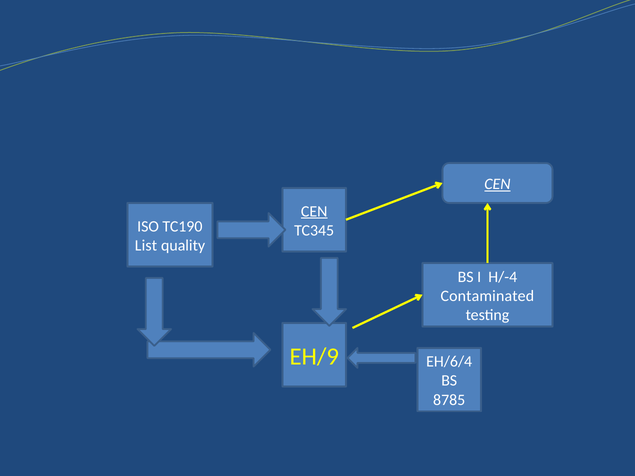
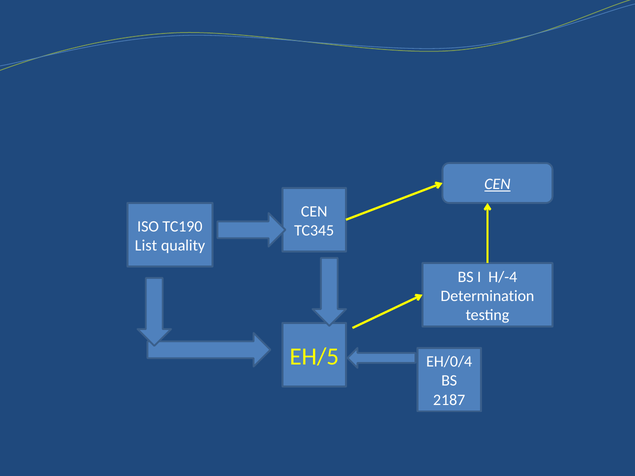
CEN at (314, 211) underline: present -> none
Contaminated: Contaminated -> Determination
EH/9: EH/9 -> EH/5
EH/6/4: EH/6/4 -> EH/0/4
8785: 8785 -> 2187
